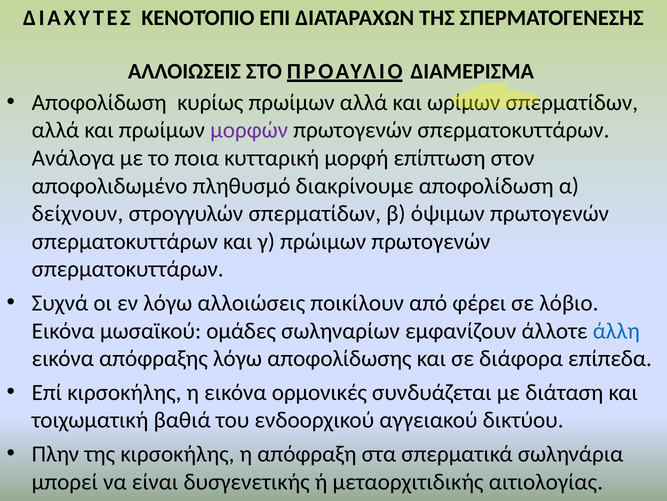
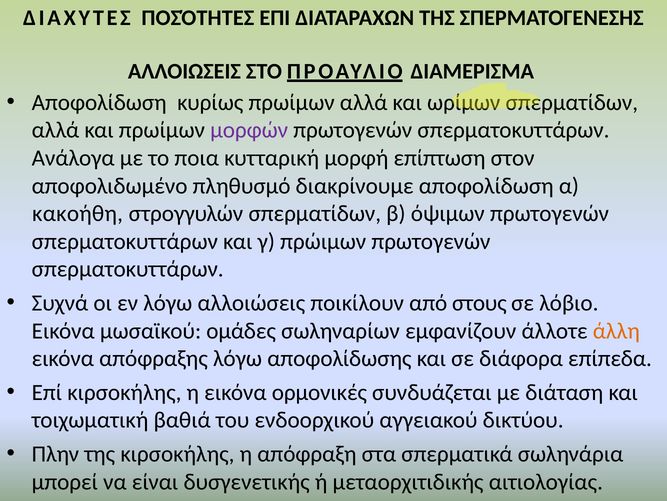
ΚΕΝΟΤΌΠΙΟ: ΚΕΝΟΤΌΠΙΟ -> ΠΟΣΌΤΗΤΕΣ
δείχνουν: δείχνουν -> κακοήθη
φέρει: φέρει -> στους
άλλη colour: blue -> orange
